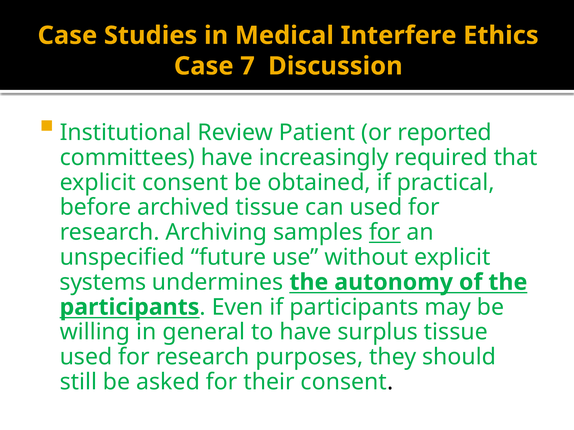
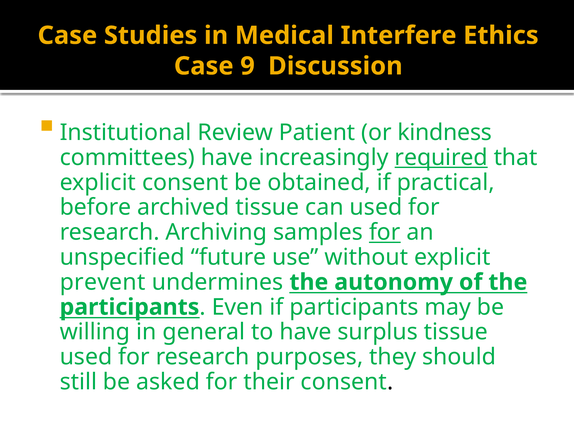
7: 7 -> 9
reported: reported -> kindness
required underline: none -> present
systems: systems -> prevent
